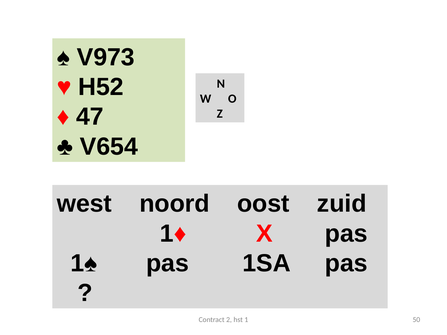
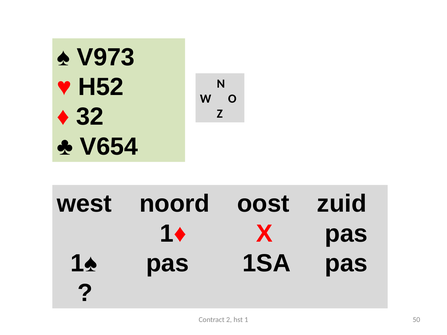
47: 47 -> 32
